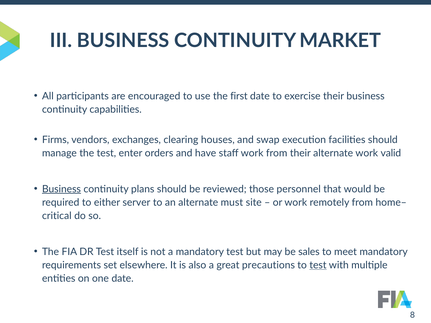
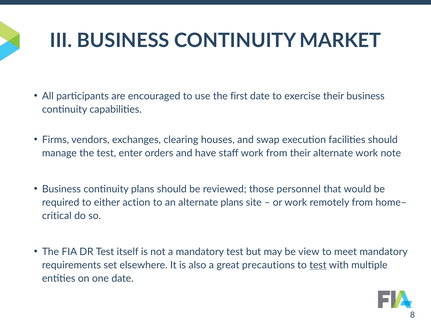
valid: valid -> note
Business at (61, 189) underline: present -> none
server: server -> action
alternate must: must -> plans
sales: sales -> view
